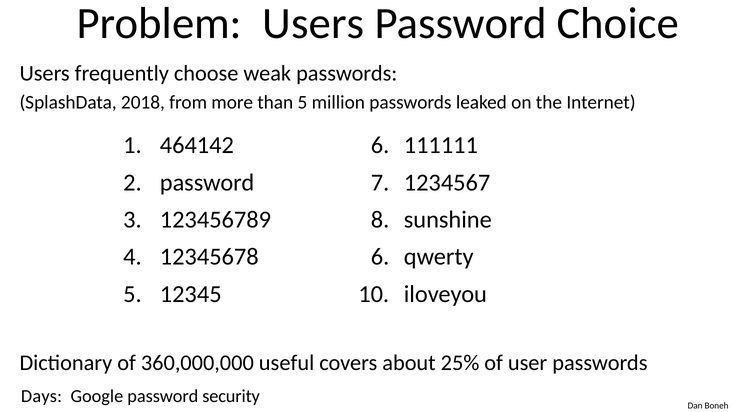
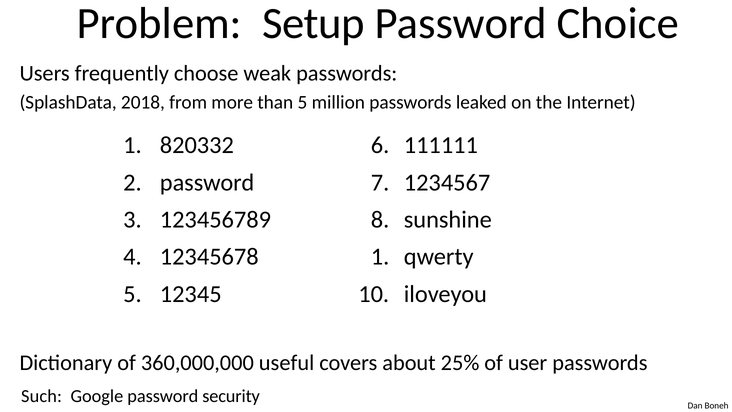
Problem Users: Users -> Setup
464142: 464142 -> 820332
12345678 6: 6 -> 1
Days: Days -> Such
